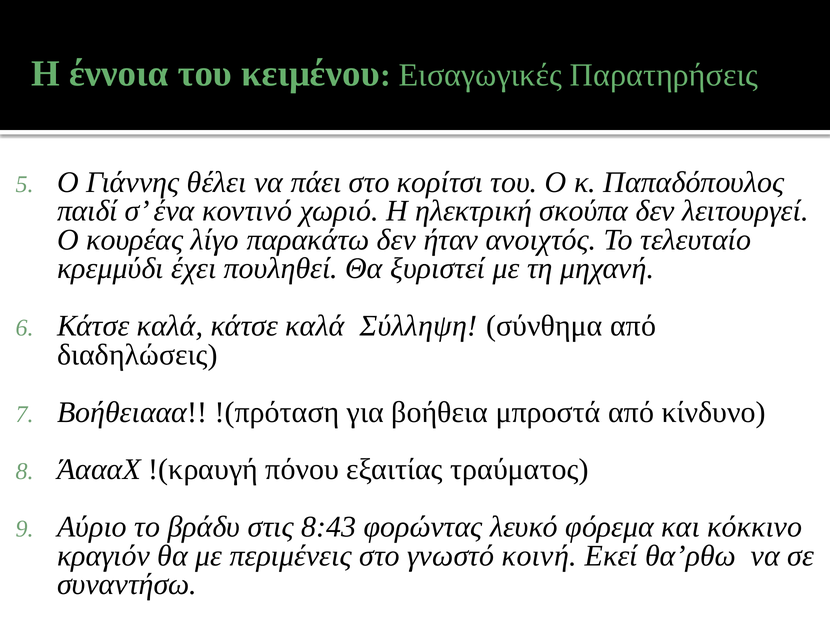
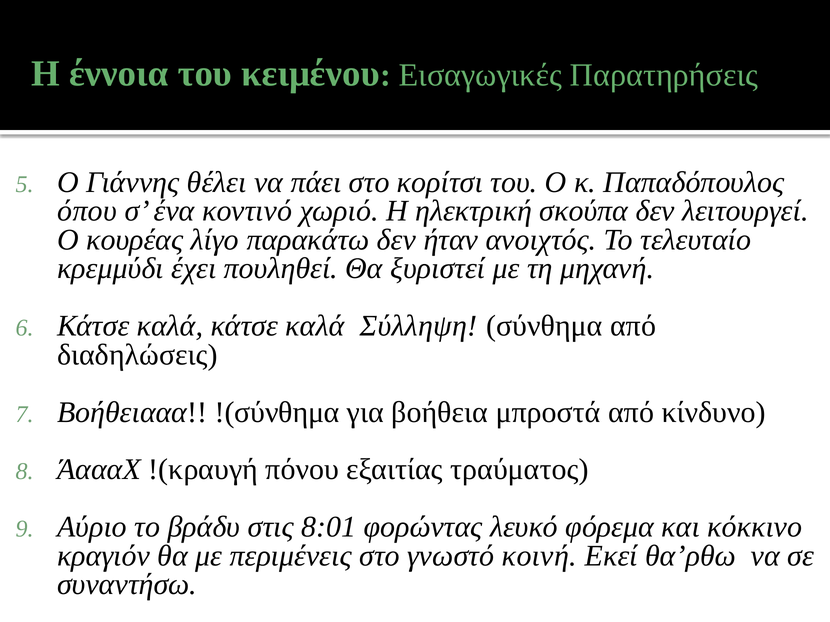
παιδί: παιδί -> όπου
!(πρόταση: !(πρόταση -> !(σύνθημα
8:43: 8:43 -> 8:01
